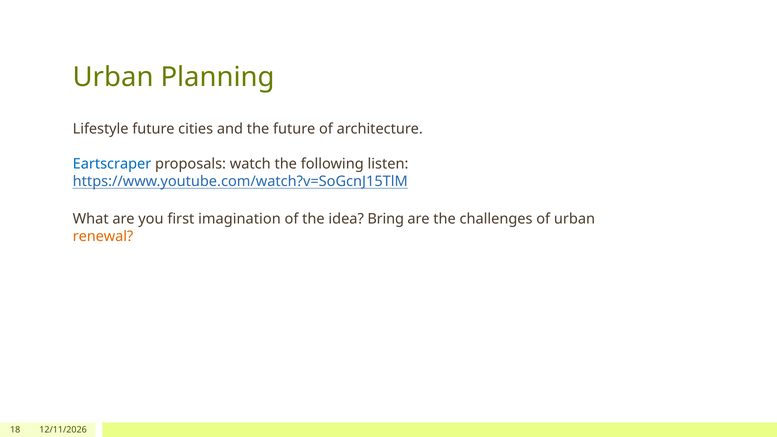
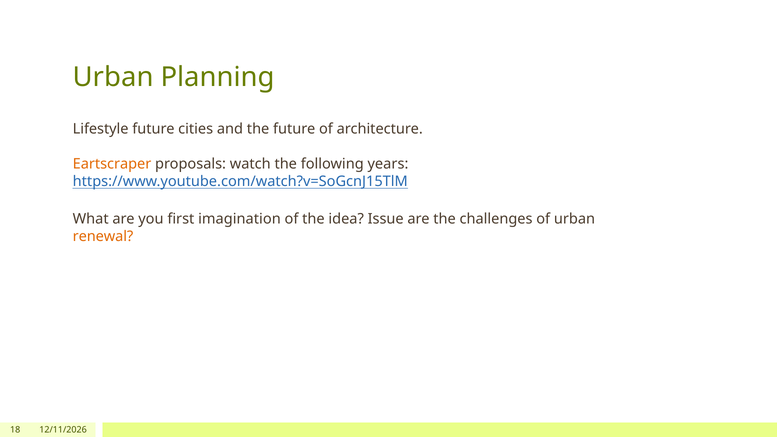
Eartscraper colour: blue -> orange
listen: listen -> years
Bring: Bring -> Issue
